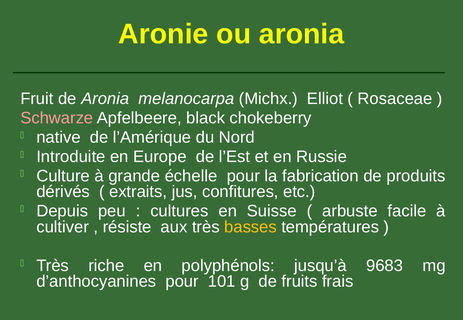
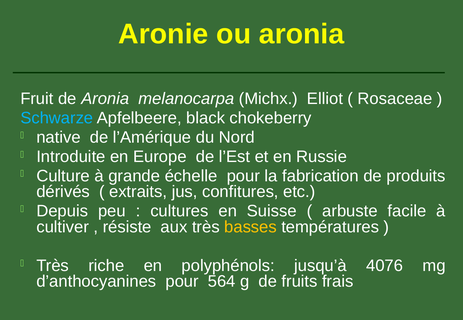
Schwarze colour: pink -> light blue
9683: 9683 -> 4076
101: 101 -> 564
